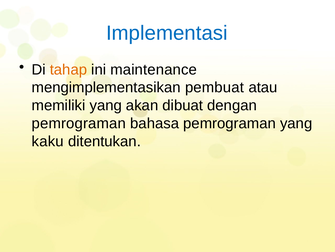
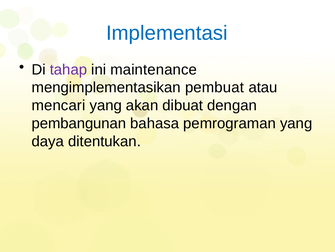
tahap colour: orange -> purple
memiliki: memiliki -> mencari
pemrograman at (79, 123): pemrograman -> pembangunan
kaku: kaku -> daya
